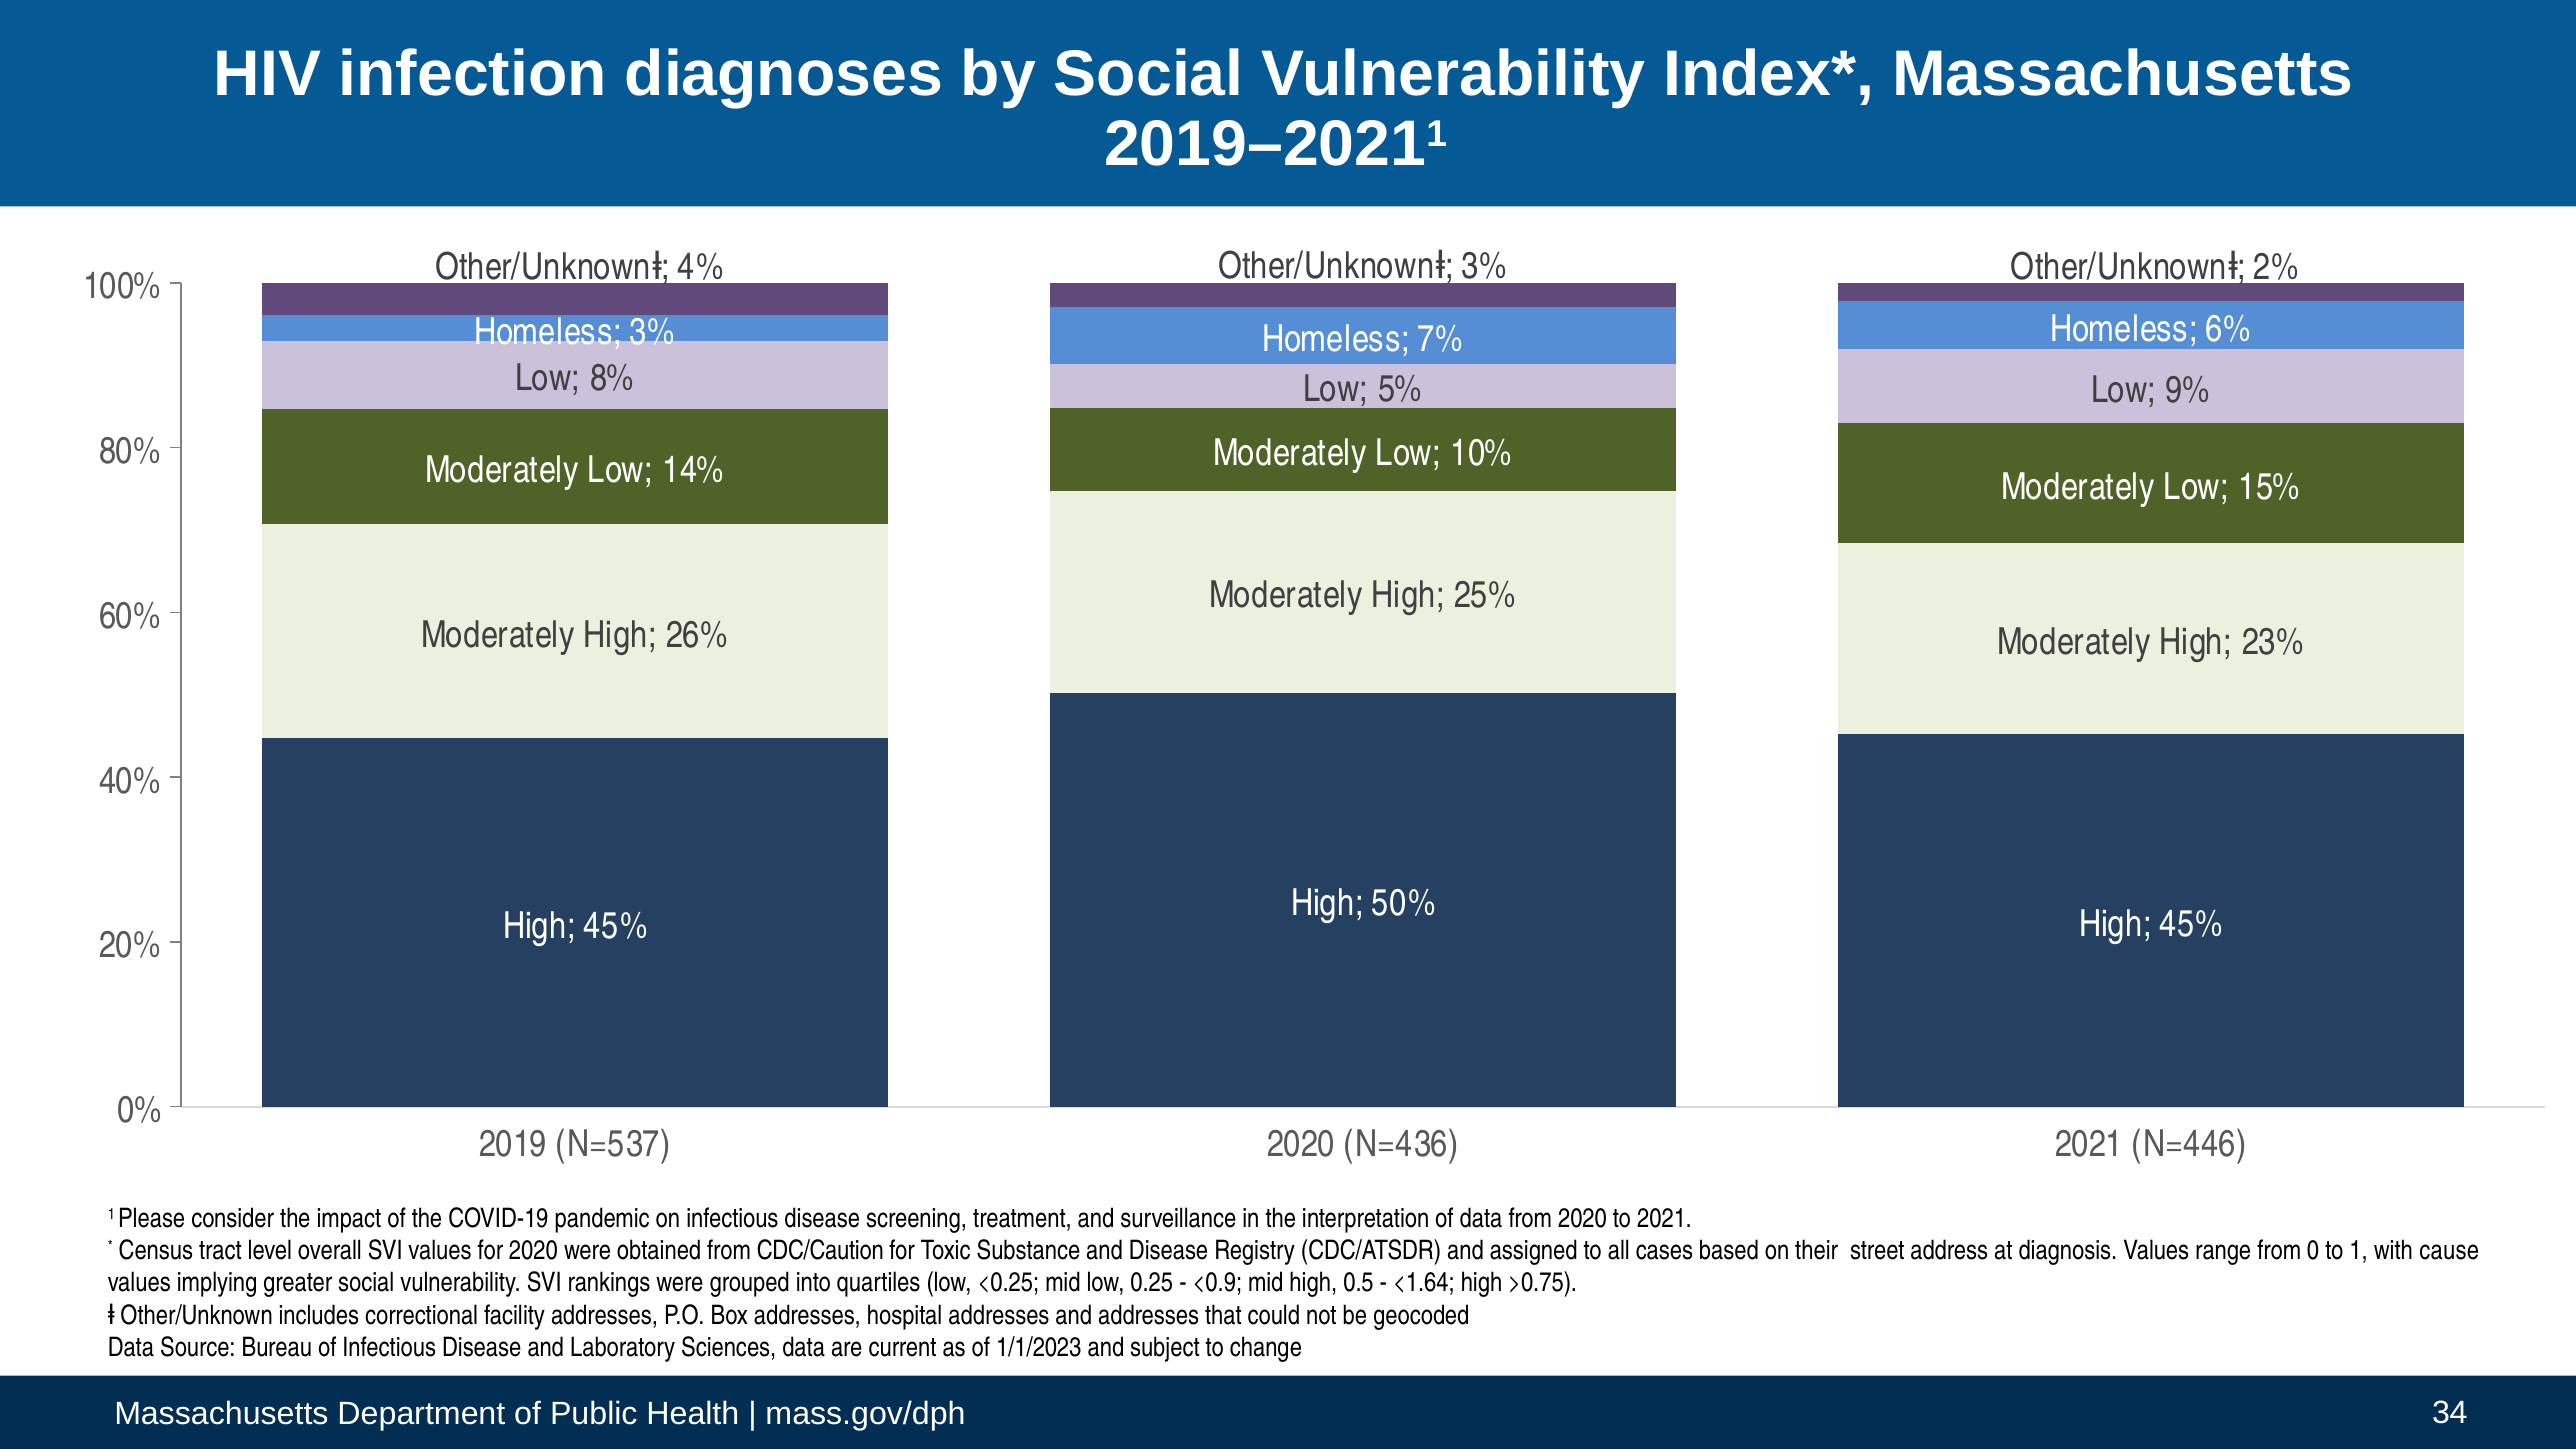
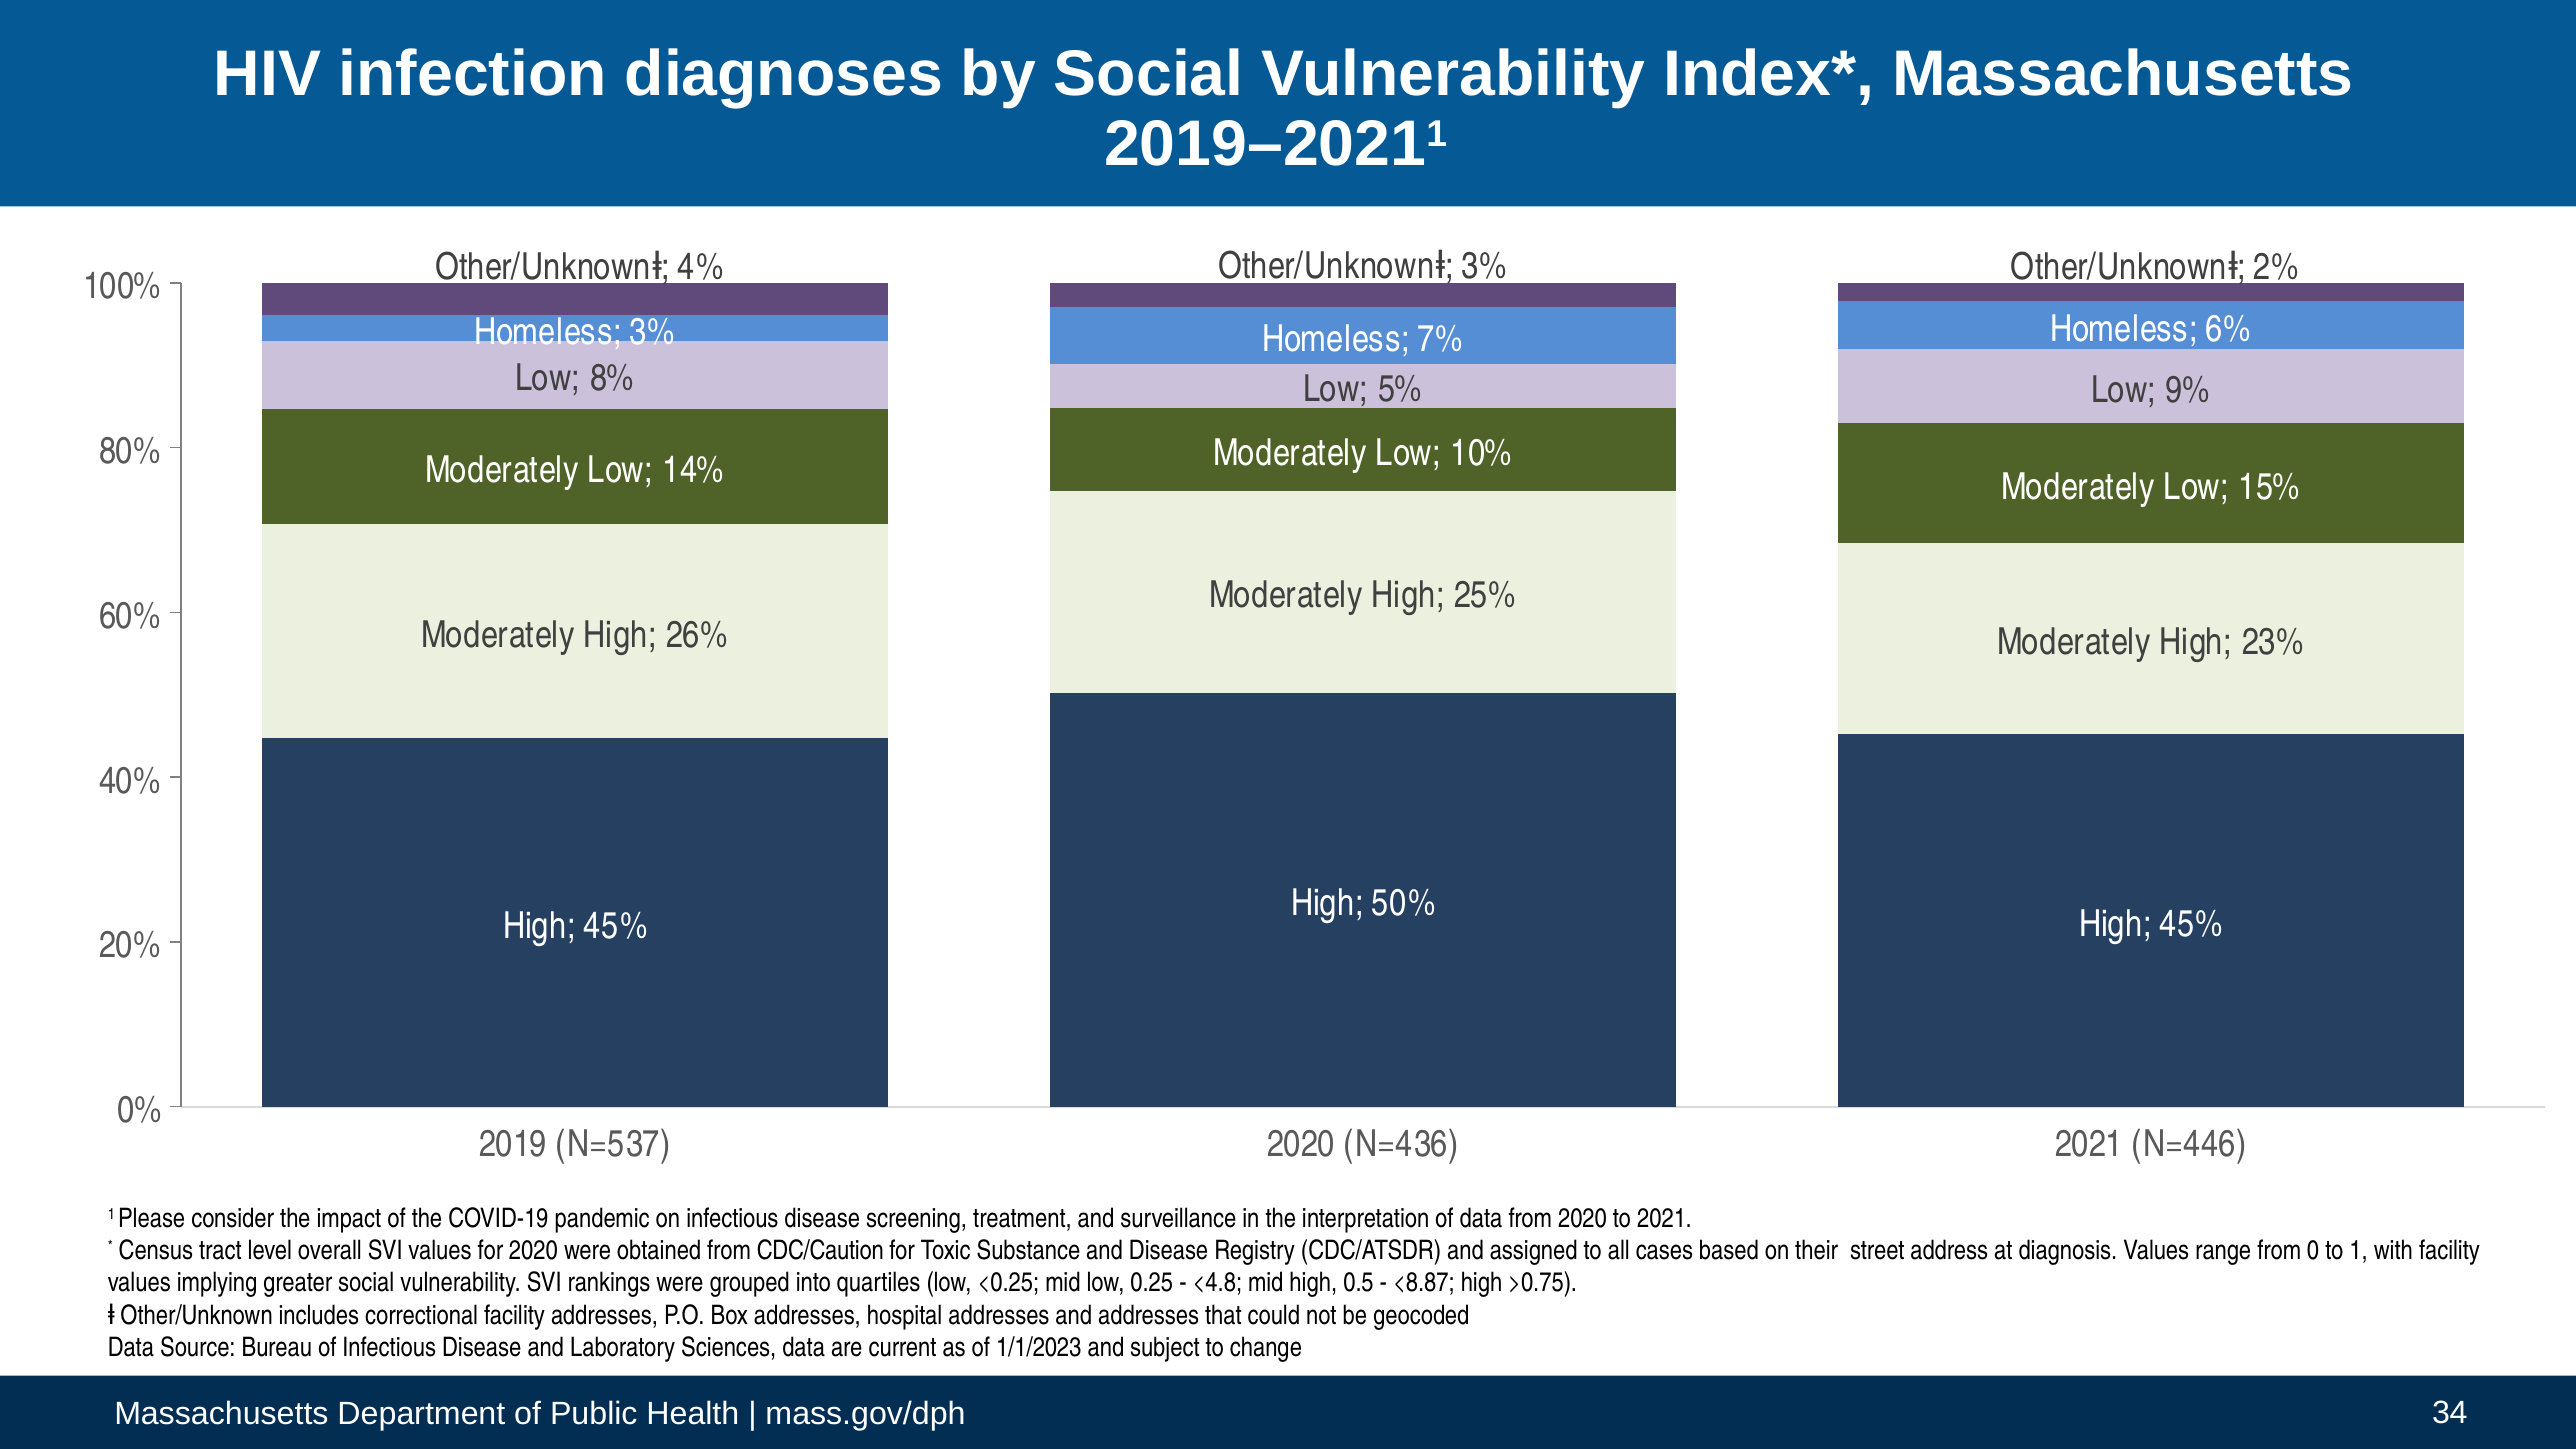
with cause: cause -> facility
<0.9: <0.9 -> <4.8
<1.64: <1.64 -> <8.87
